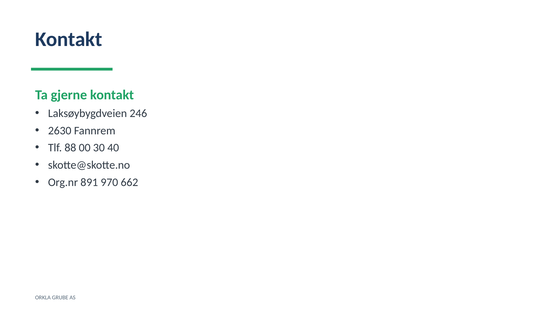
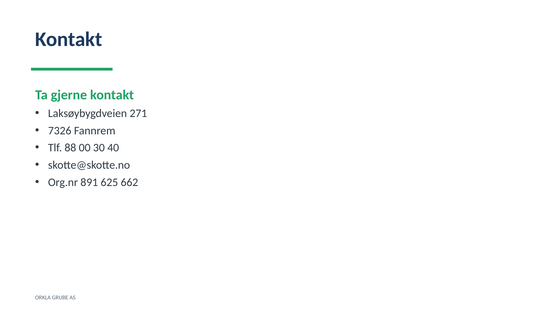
246: 246 -> 271
2630: 2630 -> 7326
970: 970 -> 625
